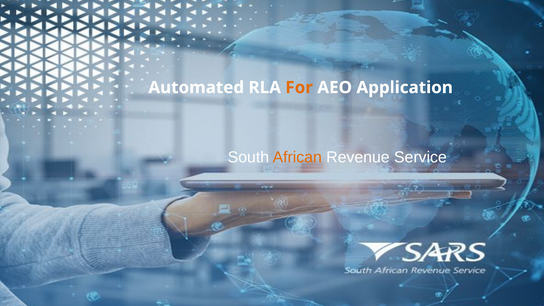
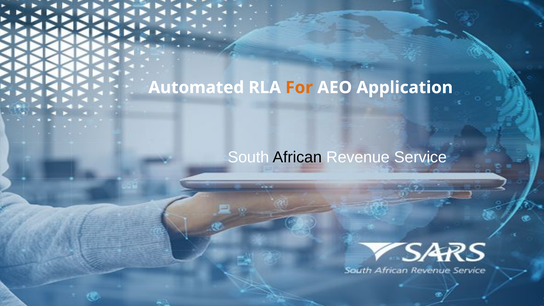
African colour: orange -> black
